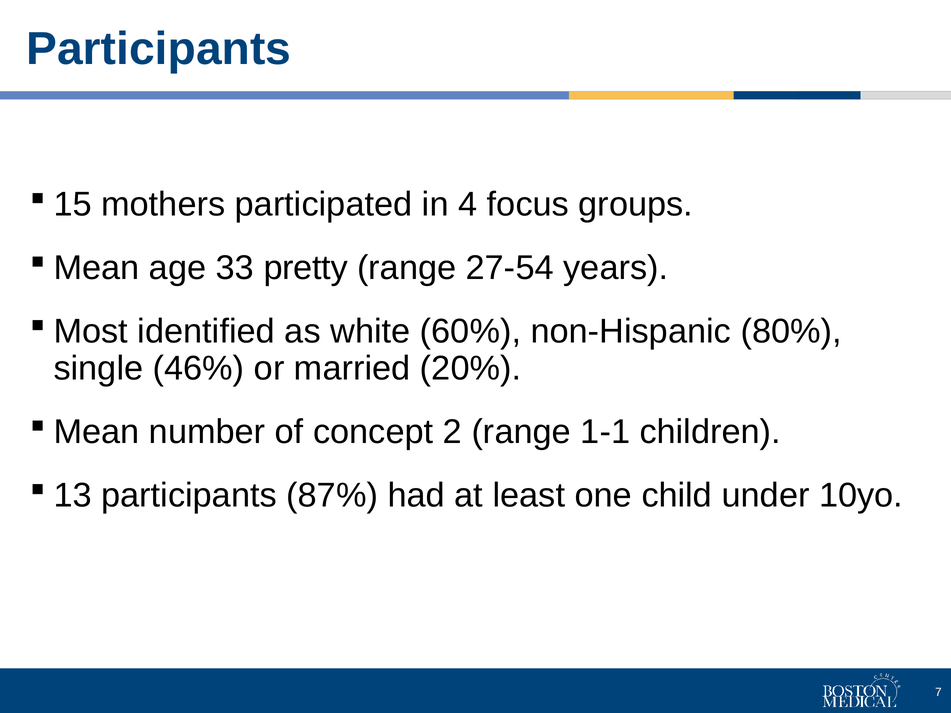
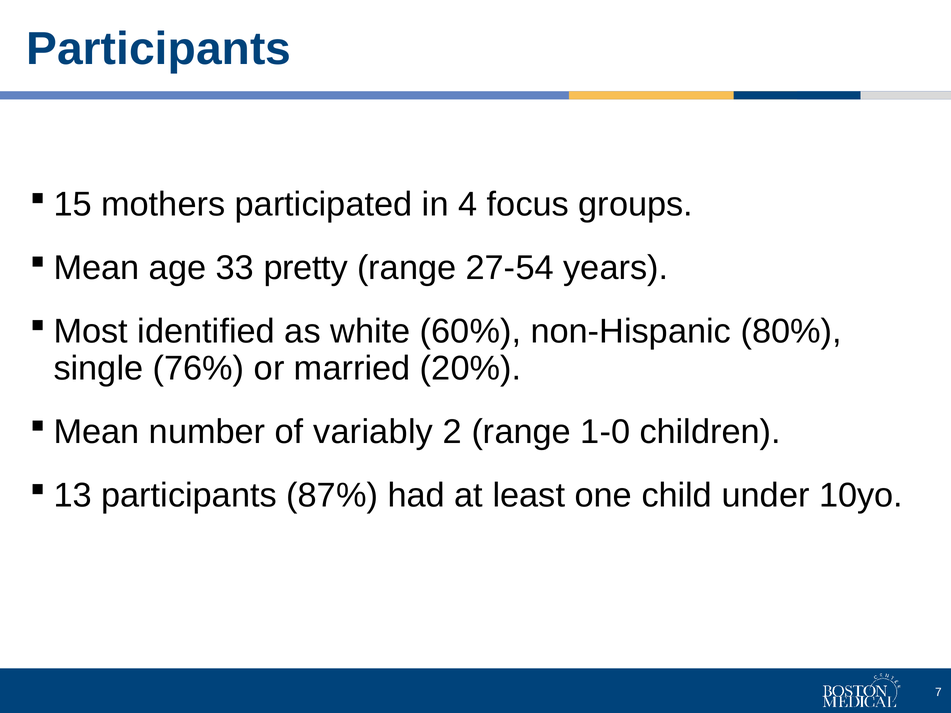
46%: 46% -> 76%
concept: concept -> variably
1-1: 1-1 -> 1-0
